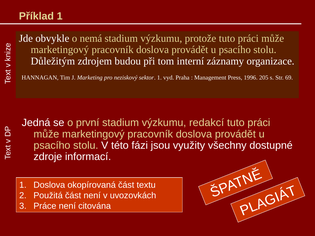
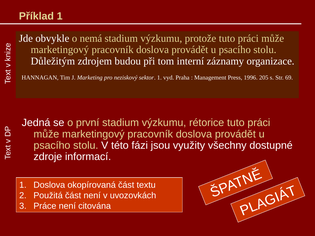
redakcí: redakcí -> rétorice
